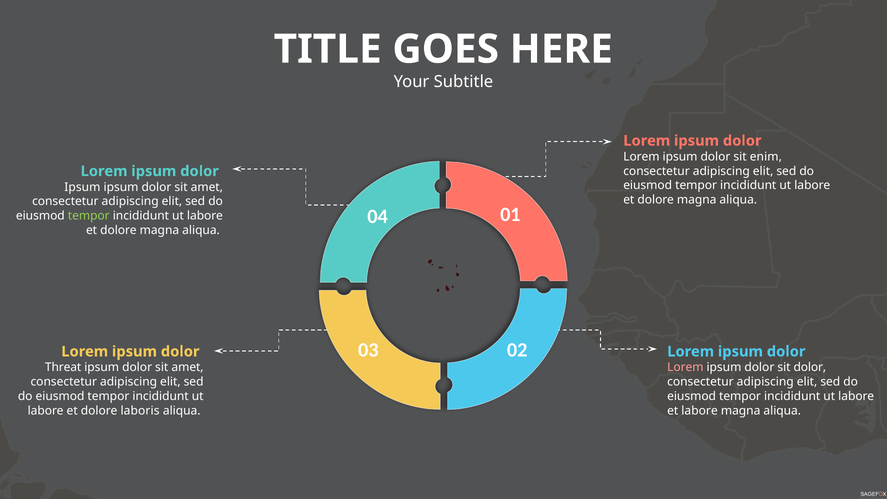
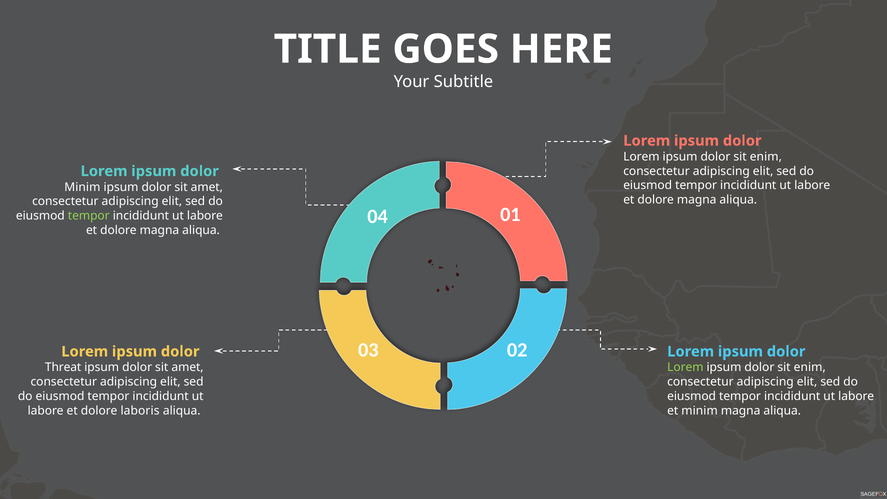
Ipsum at (82, 187): Ipsum -> Minim
Lorem at (685, 367) colour: pink -> light green
dolor at (810, 367): dolor -> enim
et labore: labore -> minim
